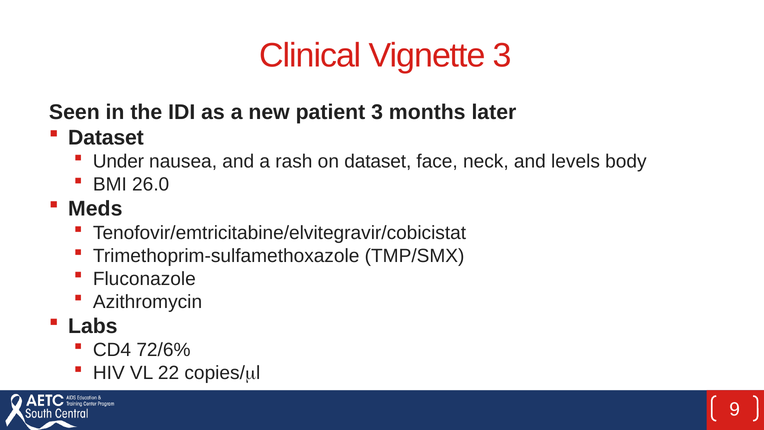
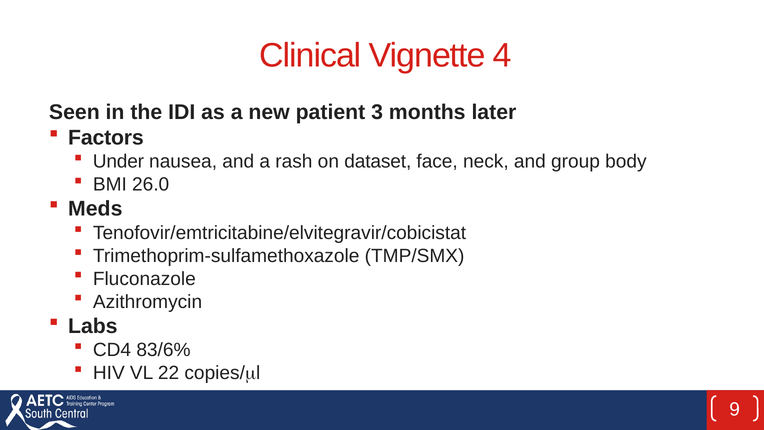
Vignette 3: 3 -> 4
Dataset at (106, 137): Dataset -> Factors
levels: levels -> group
72/6%: 72/6% -> 83/6%
